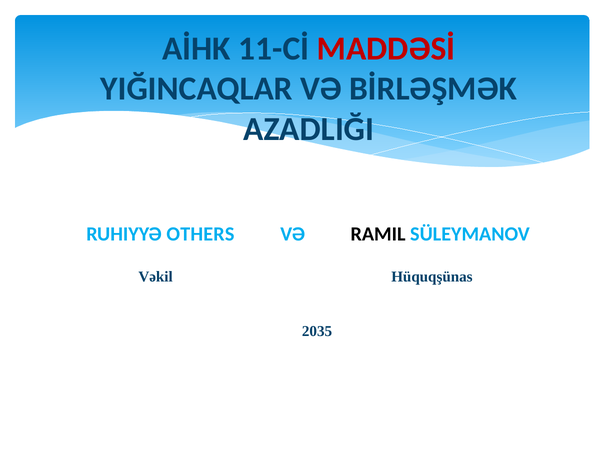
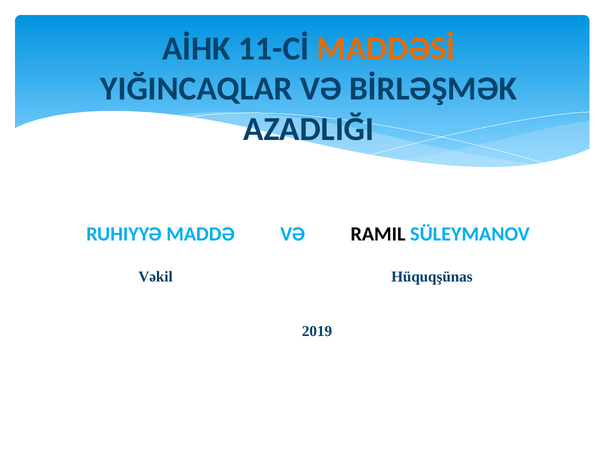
MADDƏSİ colour: red -> orange
OTHERS: OTHERS -> MADDƏ
2035: 2035 -> 2019
